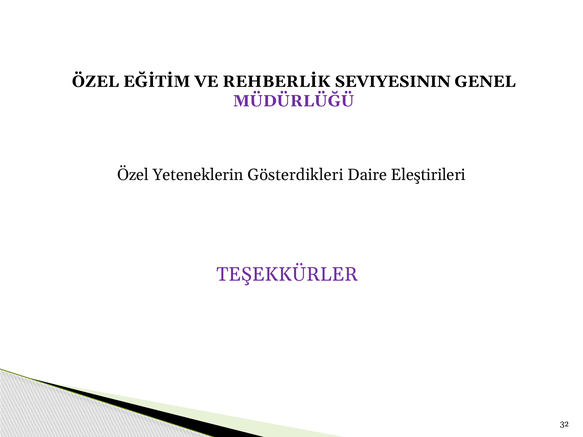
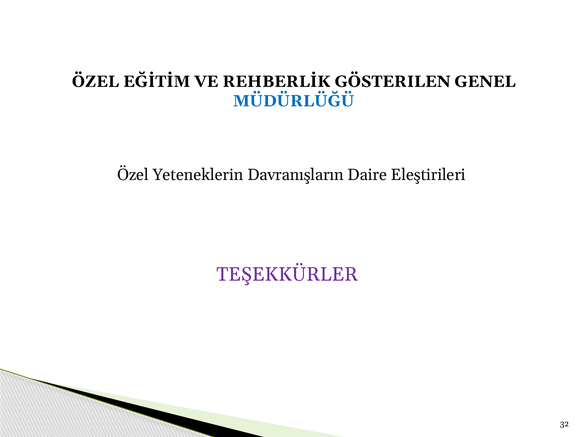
SEVIYESININ: SEVIYESININ -> GÖSTERILEN
MÜDÜRLÜĞÜ colour: purple -> blue
Gösterdikleri: Gösterdikleri -> Davranışların
